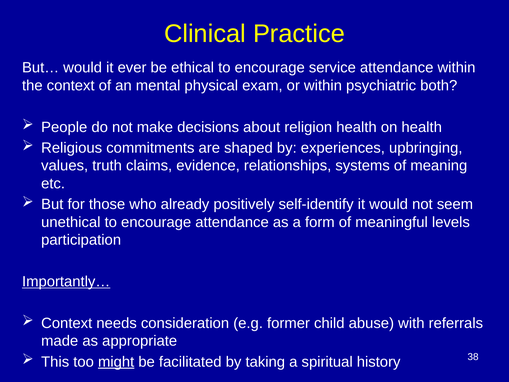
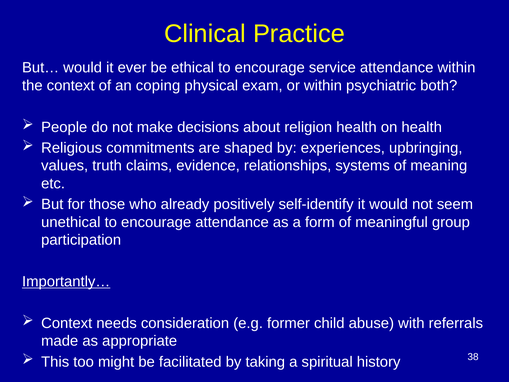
mental: mental -> coping
levels: levels -> group
might underline: present -> none
